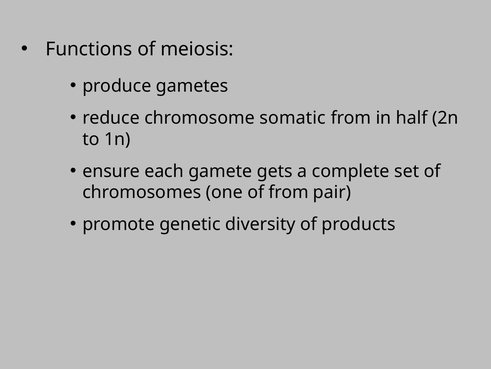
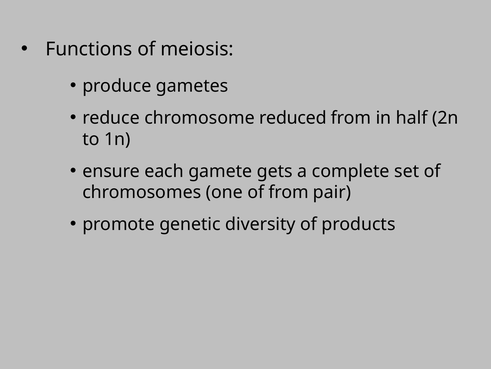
somatic: somatic -> reduced
